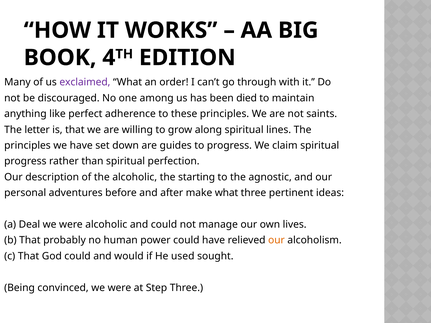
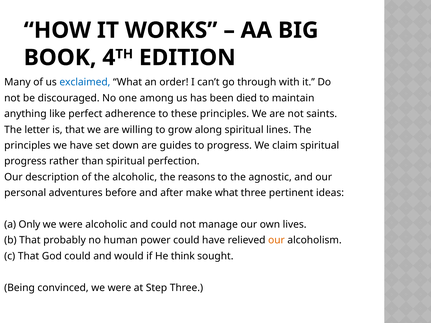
exclaimed colour: purple -> blue
starting: starting -> reasons
Deal: Deal -> Only
used: used -> think
